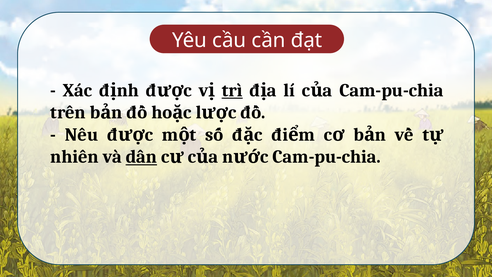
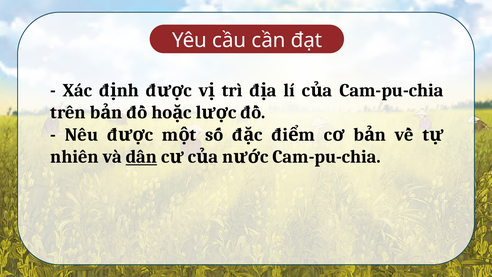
trì underline: present -> none
